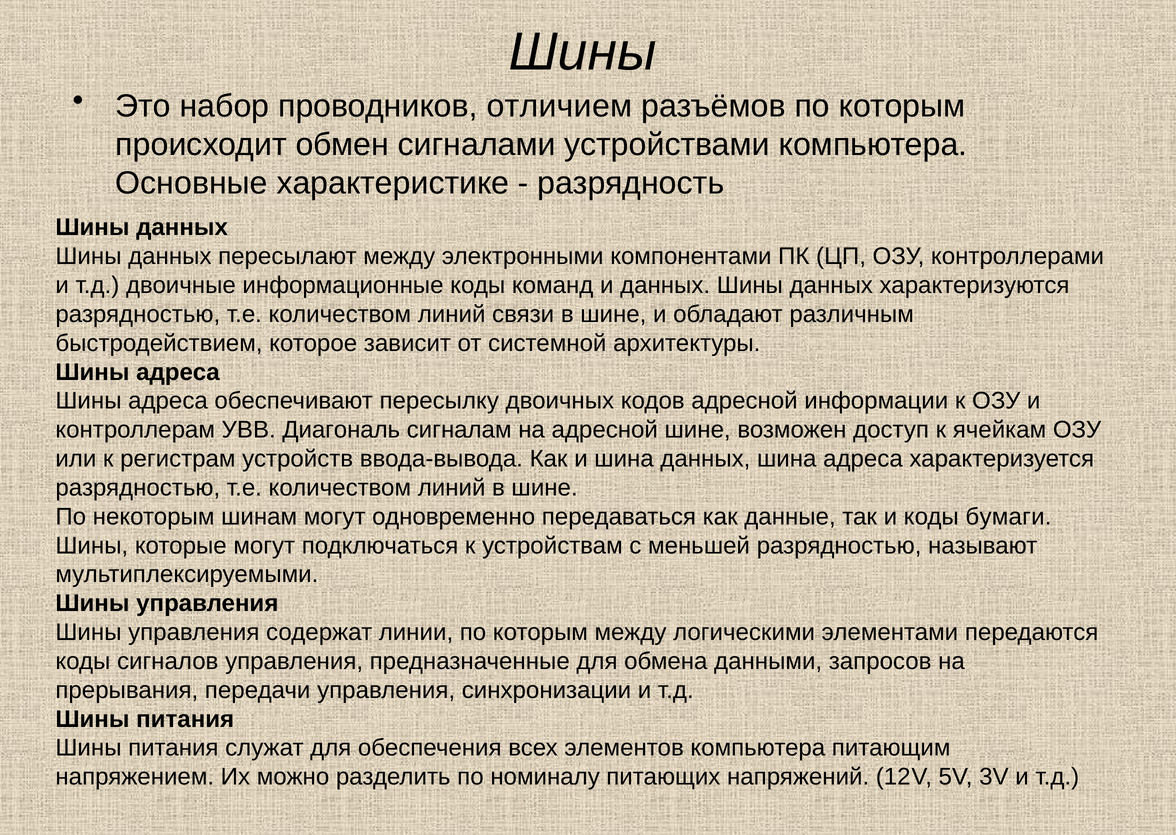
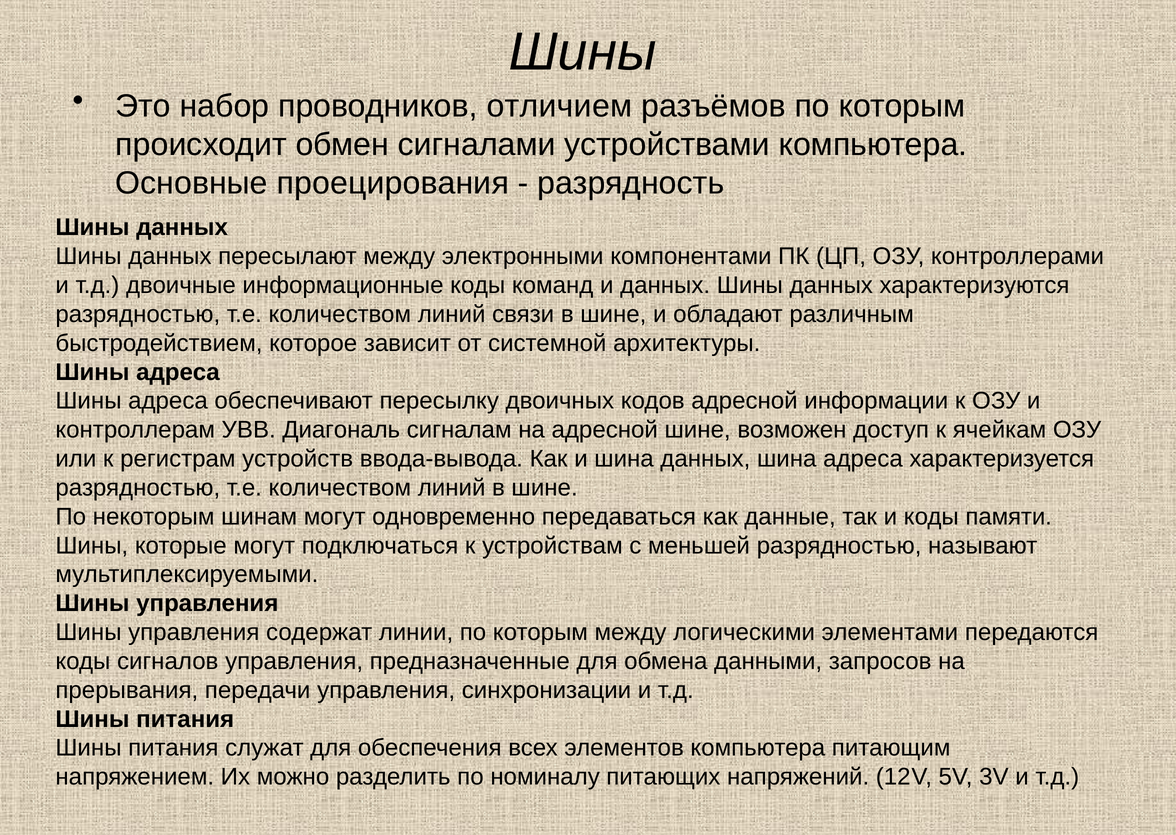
характеристике: характеристике -> проецирования
бумаги: бумаги -> памяти
